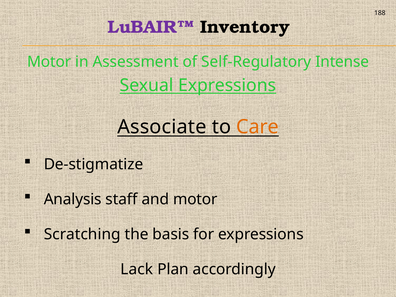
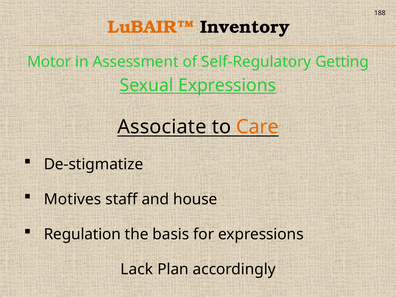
LuBAIR™ colour: purple -> orange
Intense: Intense -> Getting
Analysis: Analysis -> Motives
and motor: motor -> house
Scratching: Scratching -> Regulation
